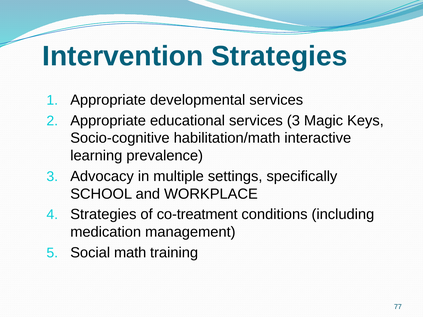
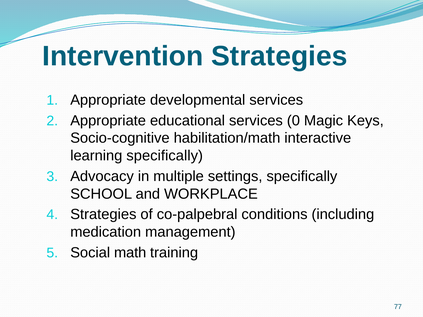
services 3: 3 -> 0
learning prevalence: prevalence -> specifically
co-treatment: co-treatment -> co-palpebral
